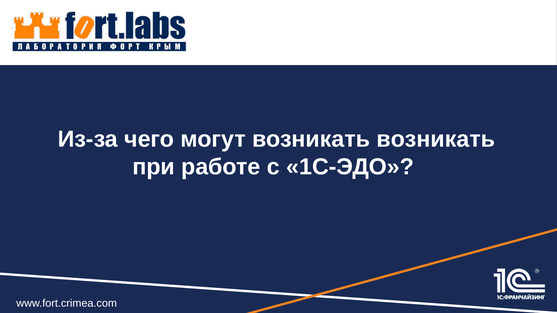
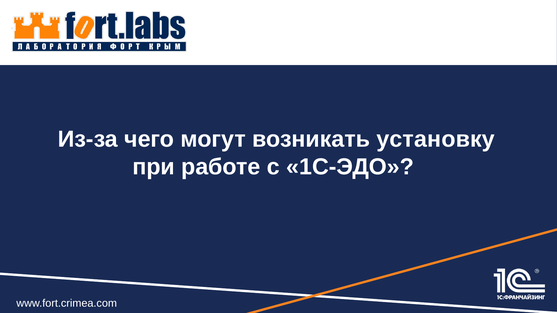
возникать возникать: возникать -> установку
